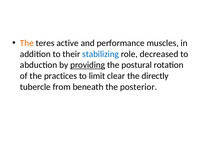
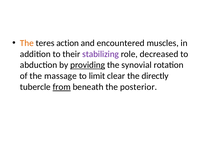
active: active -> action
performance: performance -> encountered
stabilizing colour: blue -> purple
postural: postural -> synovial
practices: practices -> massage
from underline: none -> present
